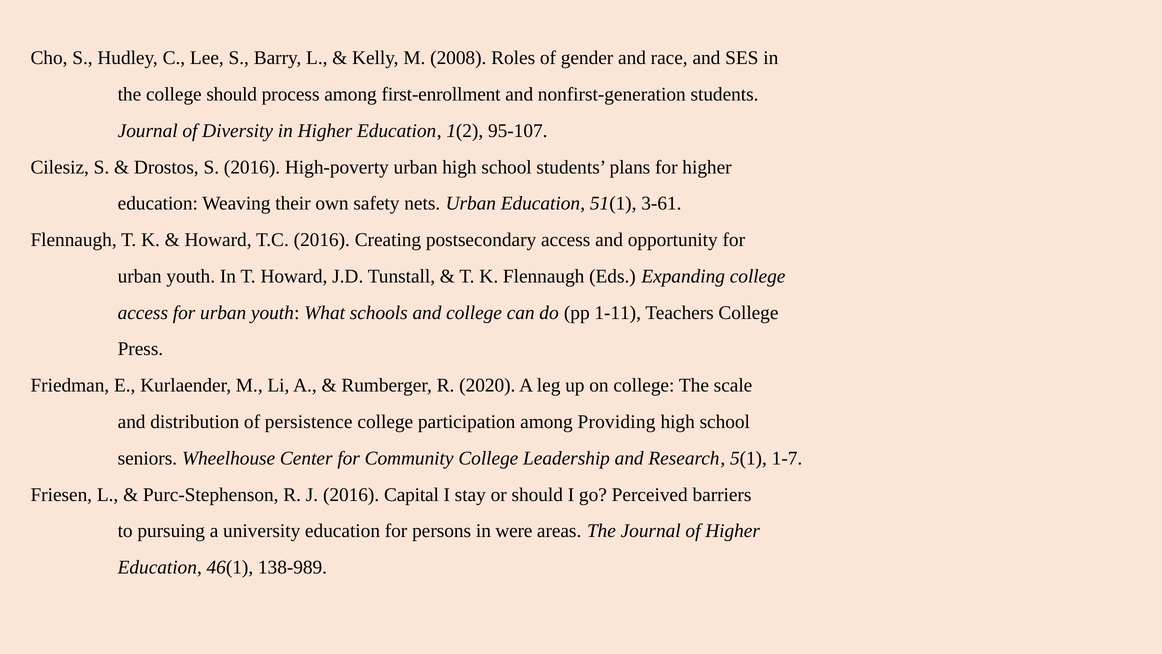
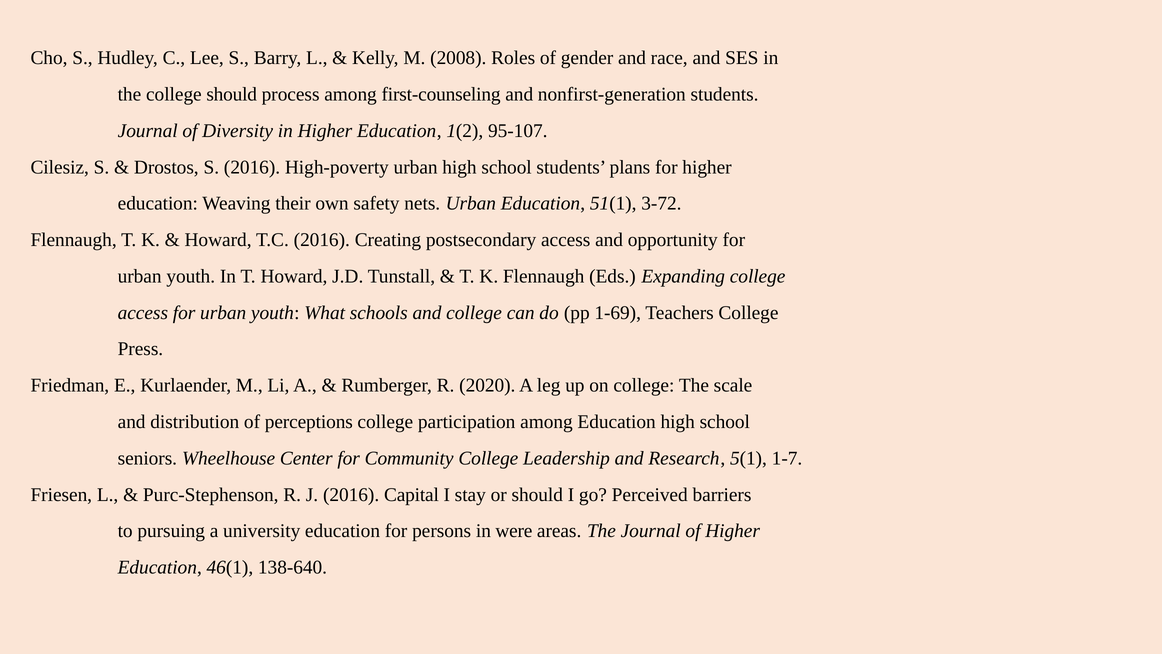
first-enrollment: first-enrollment -> first-counseling
3-61: 3-61 -> 3-72
1-11: 1-11 -> 1-69
persistence: persistence -> perceptions
among Providing: Providing -> Education
138-989: 138-989 -> 138-640
